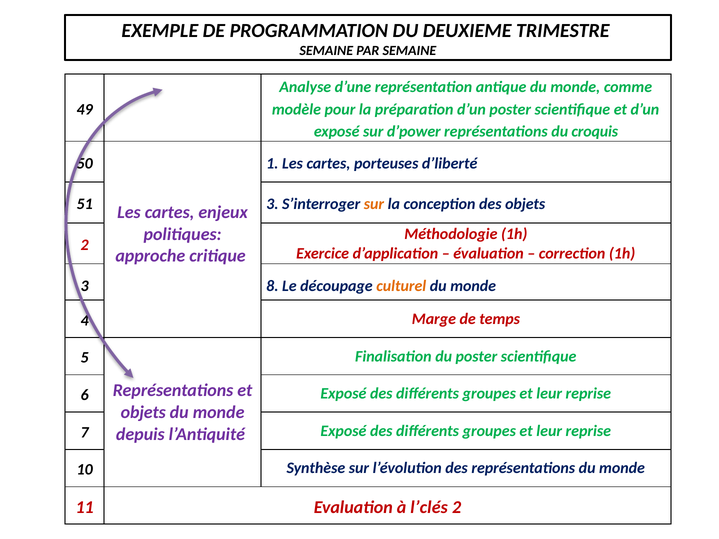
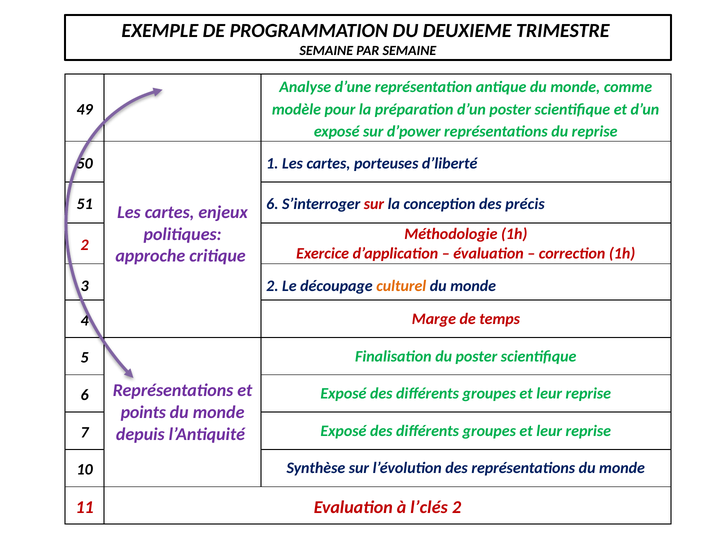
du croquis: croquis -> reprise
3 at (272, 204): 3 -> 6
sur at (374, 204) colour: orange -> red
des objets: objets -> précis
8 at (272, 286): 8 -> 2
objets at (143, 412): objets -> points
